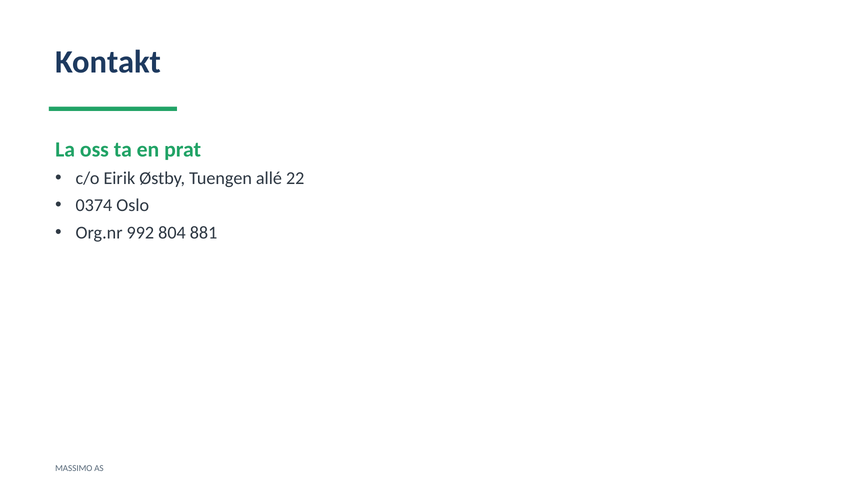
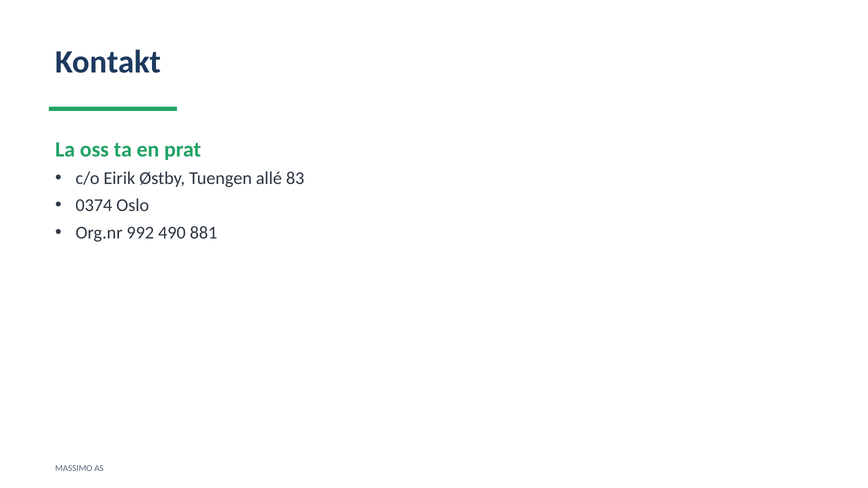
22: 22 -> 83
804: 804 -> 490
